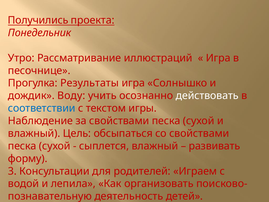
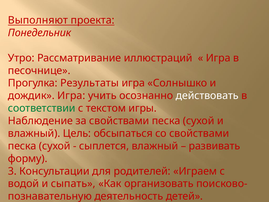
Получились: Получились -> Выполняют
дождик Воду: Воду -> Игра
соответствии colour: blue -> green
лепила: лепила -> сыпать
